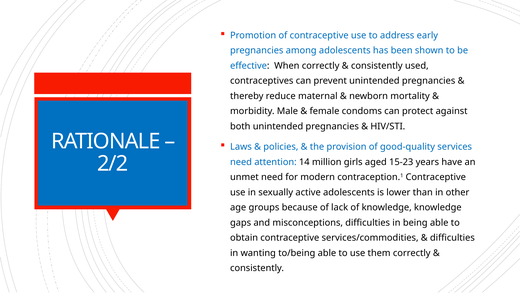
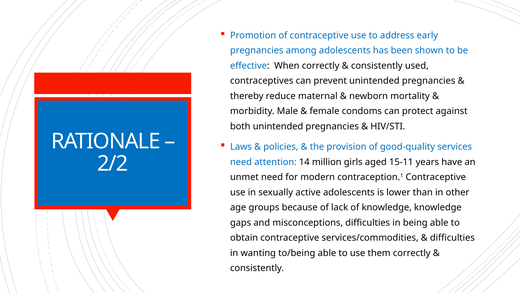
15-23: 15-23 -> 15-11
